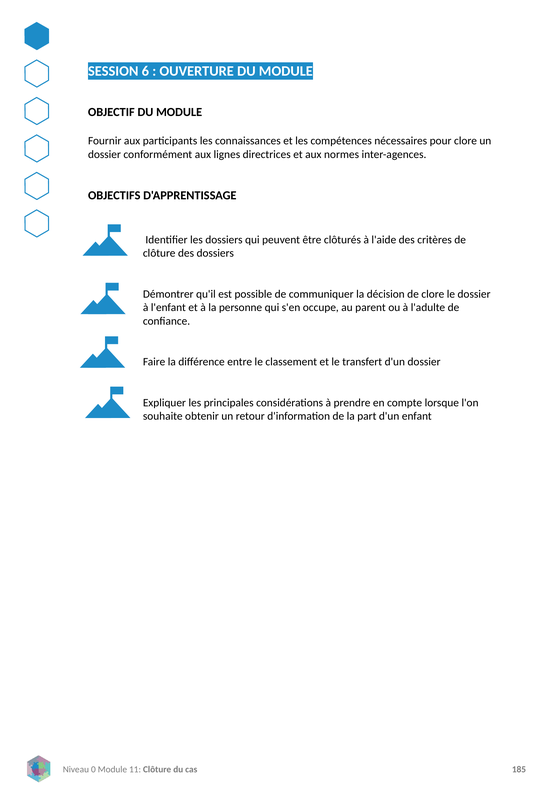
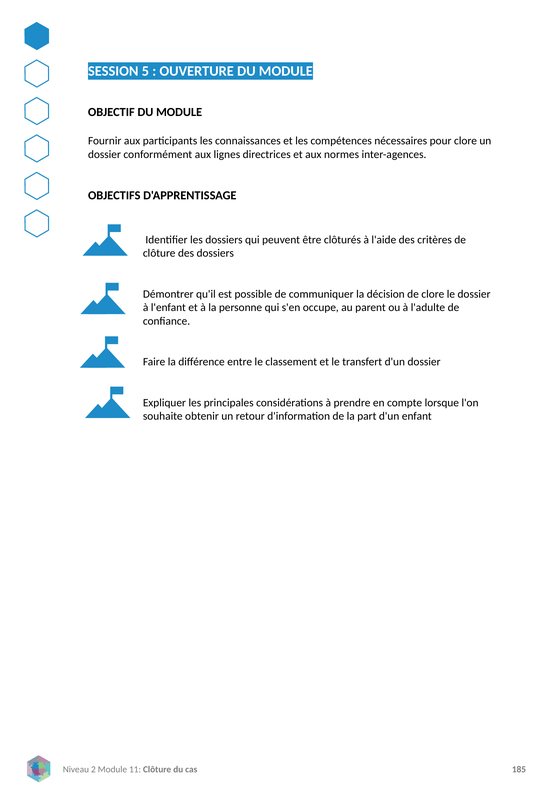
6: 6 -> 5
0: 0 -> 2
